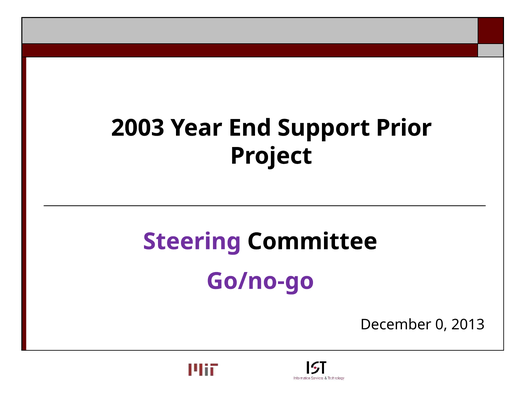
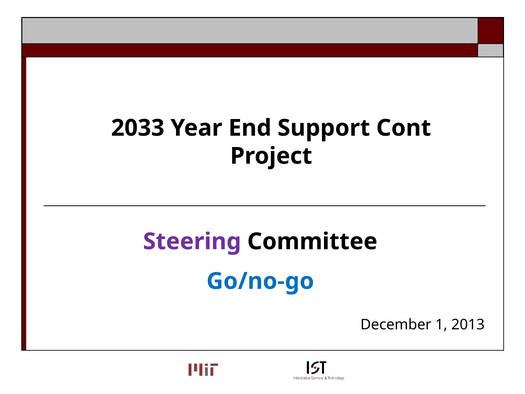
2003: 2003 -> 2033
Prior: Prior -> Cont
Go/no-go colour: purple -> blue
0: 0 -> 1
